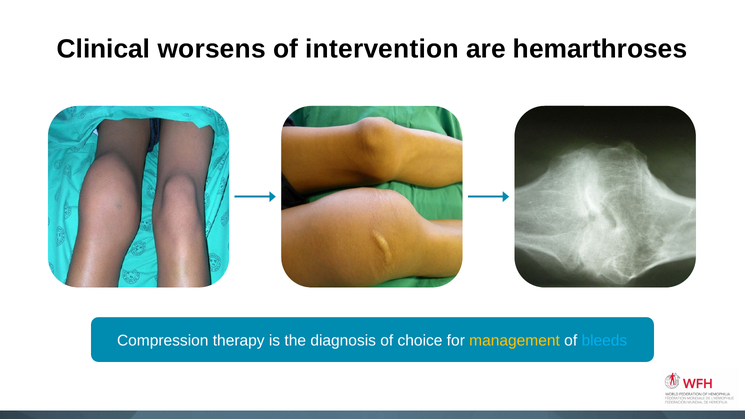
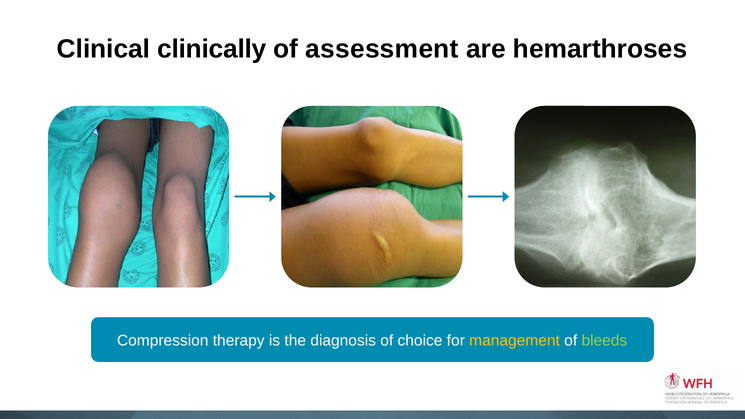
worsens: worsens -> clinically
intervention: intervention -> assessment
bleeds colour: light blue -> light green
